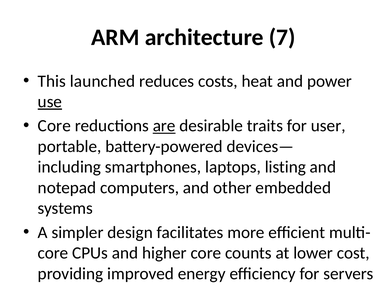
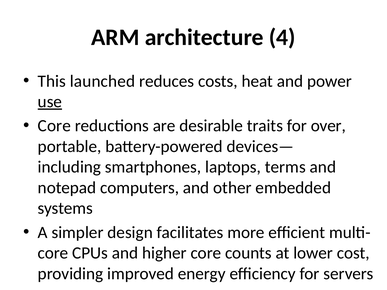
7: 7 -> 4
are underline: present -> none
user: user -> over
listing: listing -> terms
